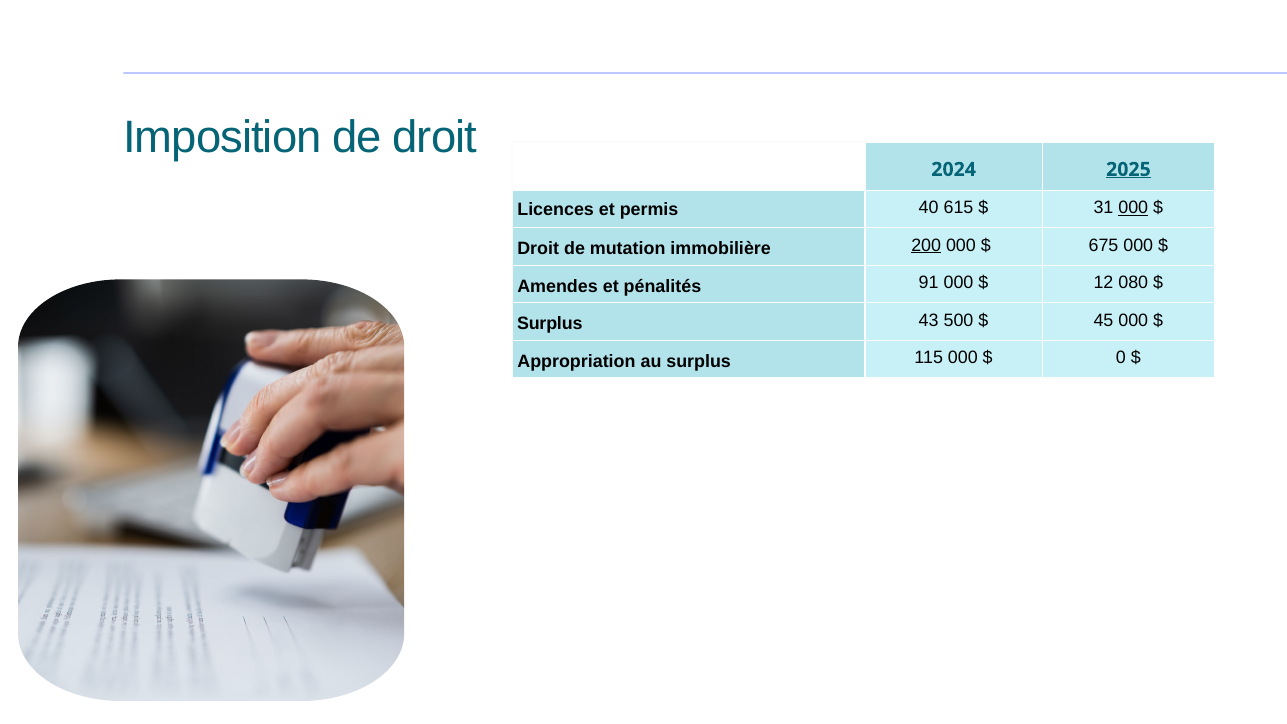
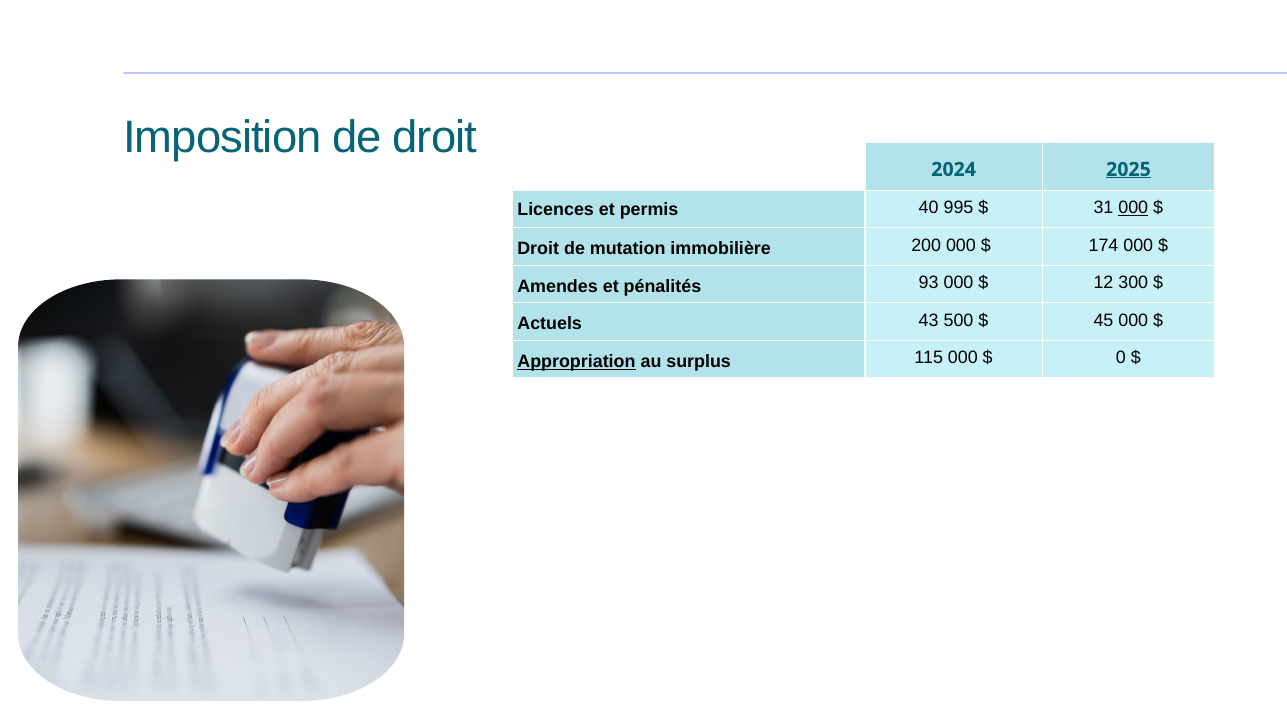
615: 615 -> 995
200 underline: present -> none
675: 675 -> 174
91: 91 -> 93
080: 080 -> 300
Surplus at (550, 324): Surplus -> Actuels
Appropriation underline: none -> present
